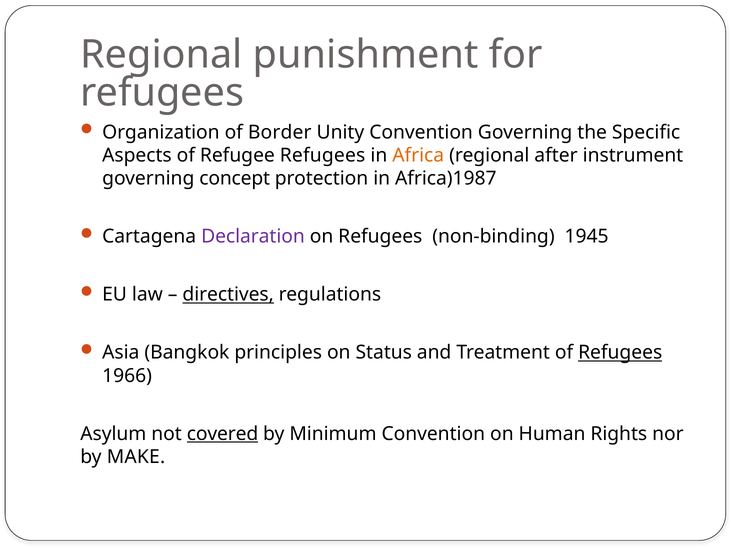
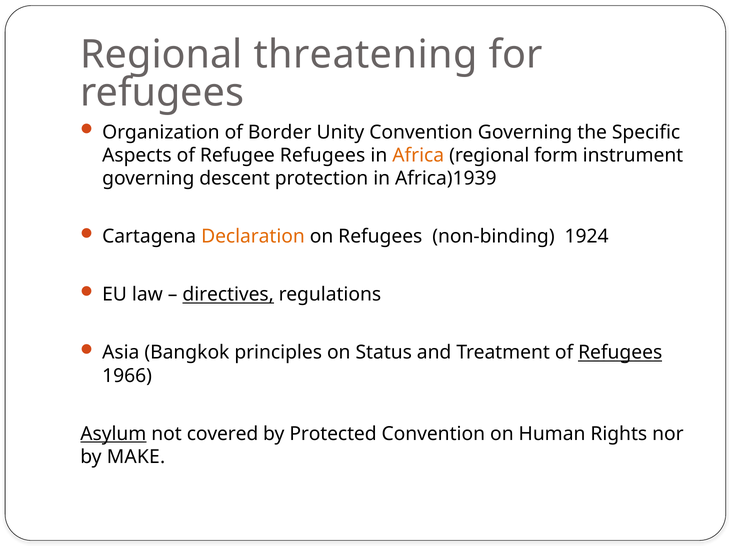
punishment: punishment -> threatening
after: after -> form
concept: concept -> descent
Africa)1987: Africa)1987 -> Africa)1939
Declaration colour: purple -> orange
1945: 1945 -> 1924
Asylum underline: none -> present
covered underline: present -> none
Minimum: Minimum -> Protected
